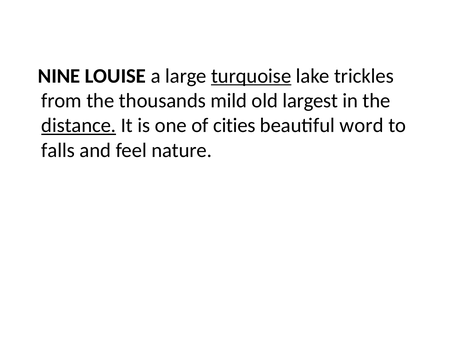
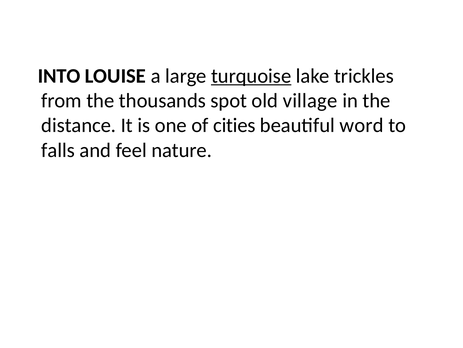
NINE: NINE -> INTO
mild: mild -> spot
largest: largest -> village
distance underline: present -> none
